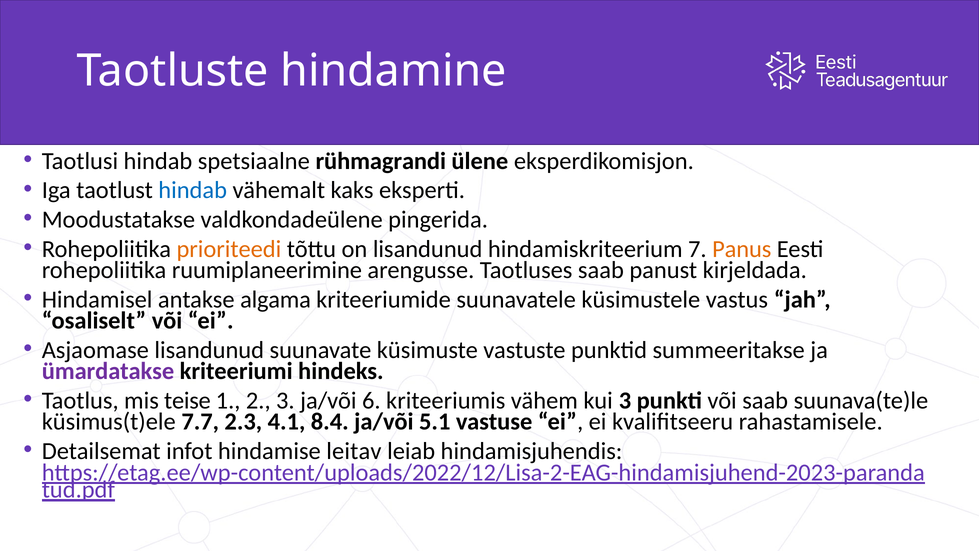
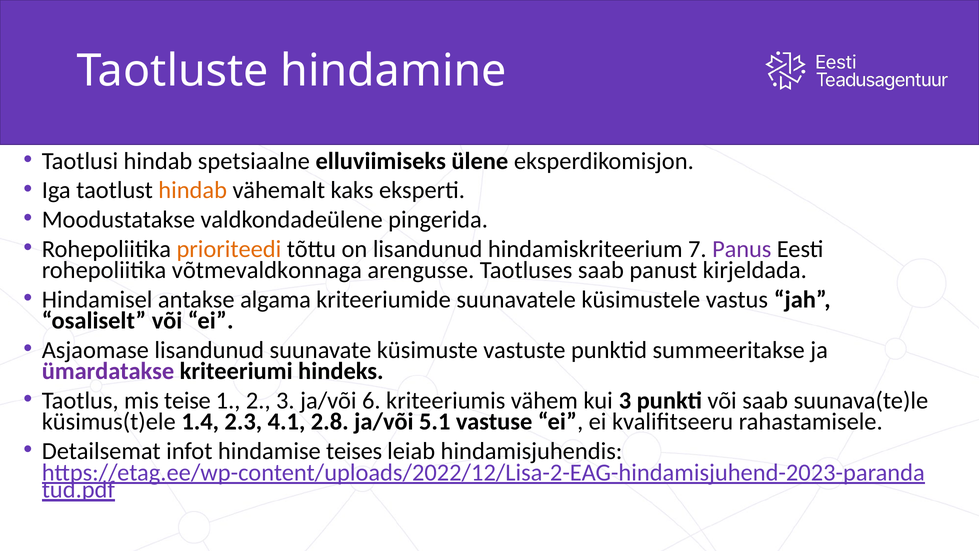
rühmagrandi: rühmagrandi -> elluviimiseks
hindab at (193, 190) colour: blue -> orange
Panus colour: orange -> purple
ruumiplaneerimine: ruumiplaneerimine -> võtmevaldkonnaga
7.7: 7.7 -> 1.4
8.4: 8.4 -> 2.8
leitav: leitav -> teises
